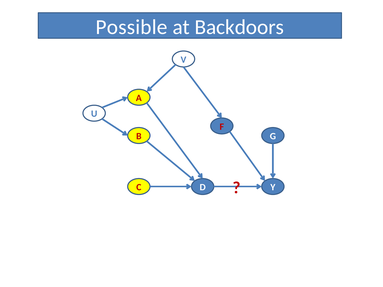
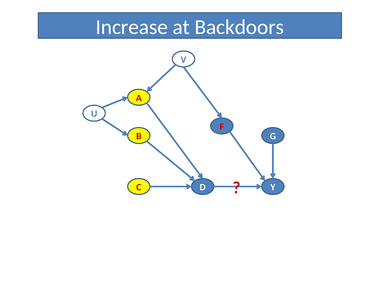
Possible: Possible -> Increase
